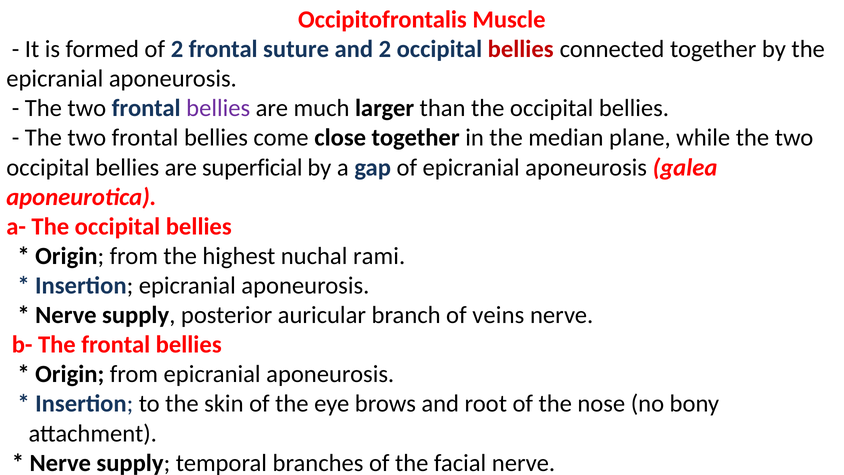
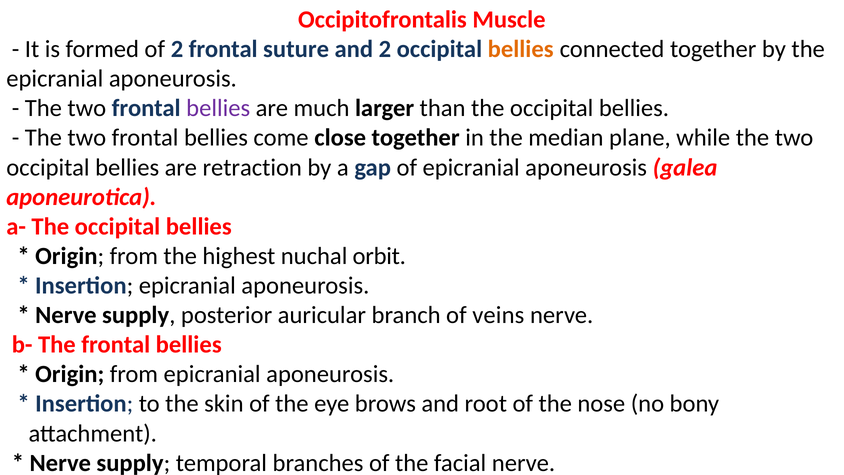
bellies at (521, 49) colour: red -> orange
superficial: superficial -> retraction
rami: rami -> orbit
